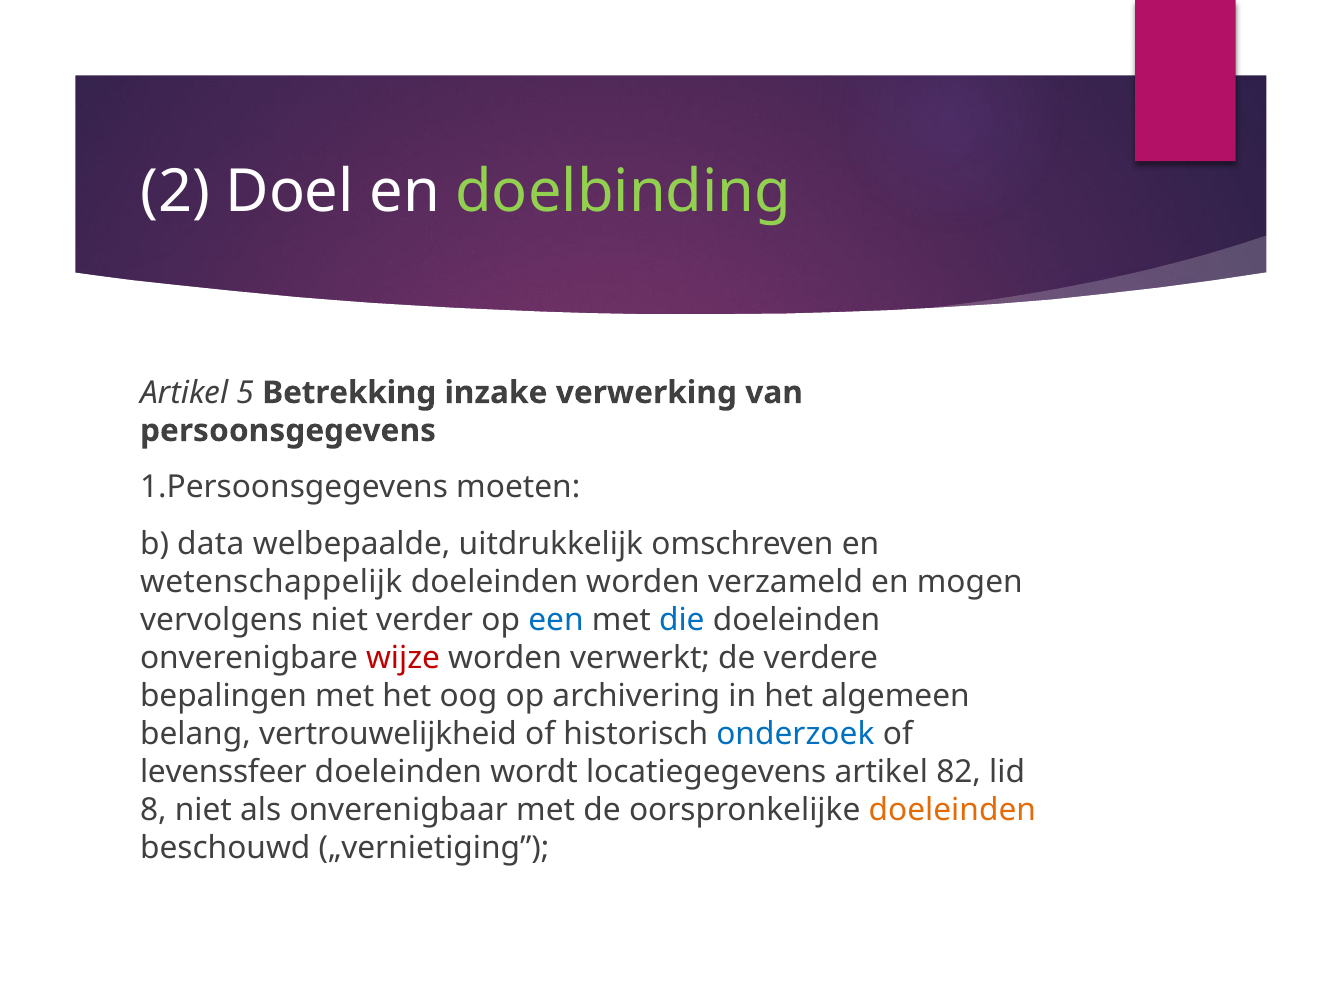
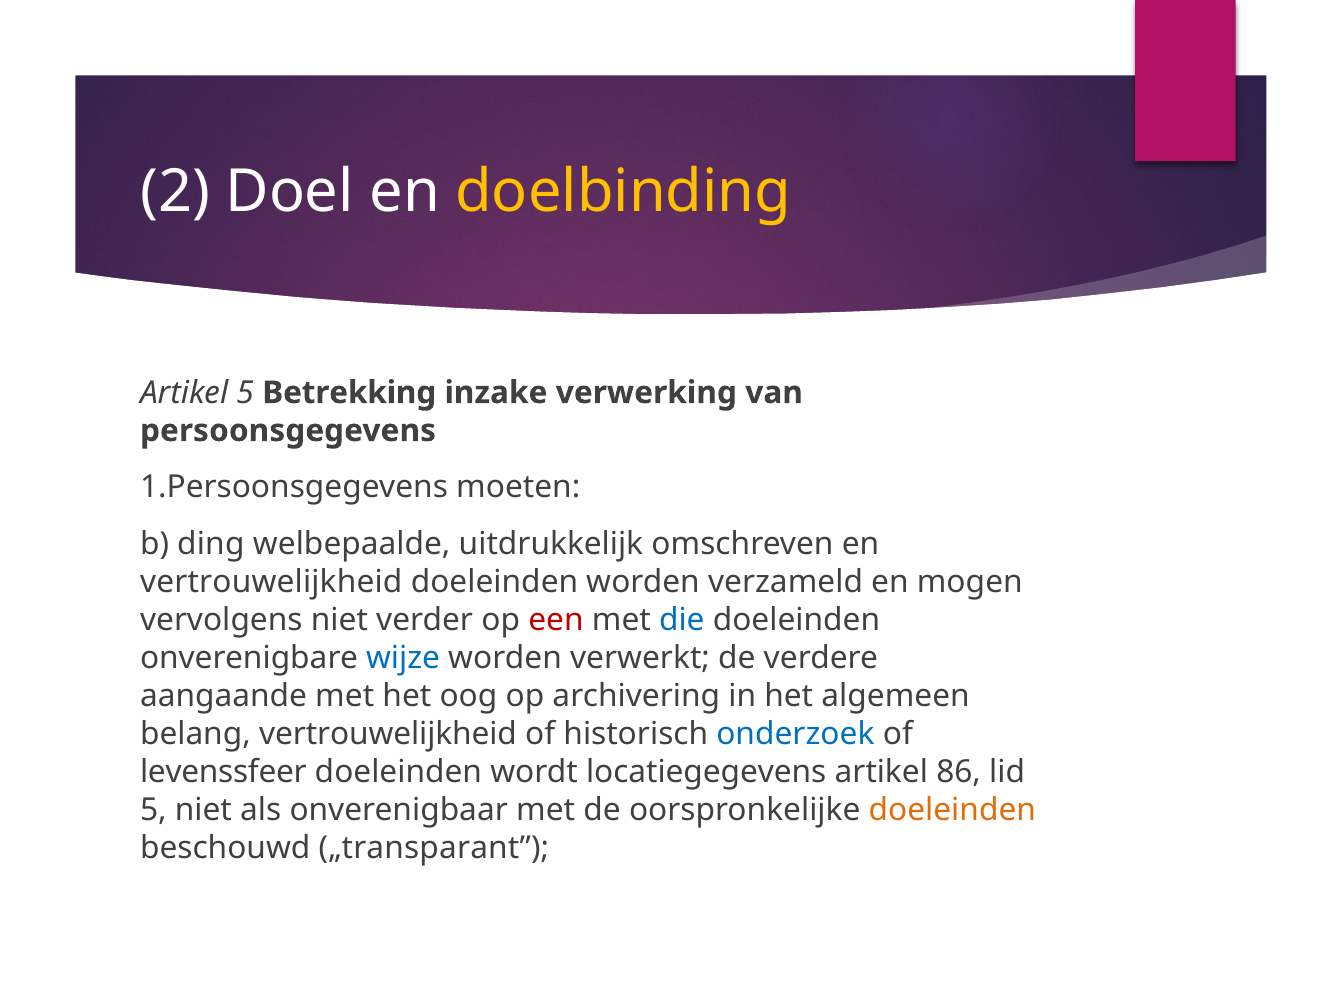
doelbinding colour: light green -> yellow
data: data -> ding
wetenschappelijk at (271, 582): wetenschappelijk -> vertrouwelijkheid
een colour: blue -> red
wijze colour: red -> blue
bepalingen: bepalingen -> aangaande
82: 82 -> 86
8 at (153, 810): 8 -> 5
„vernietiging: „vernietiging -> „transparant
